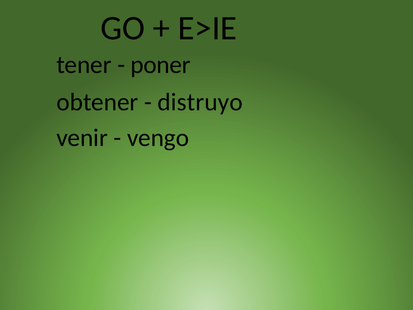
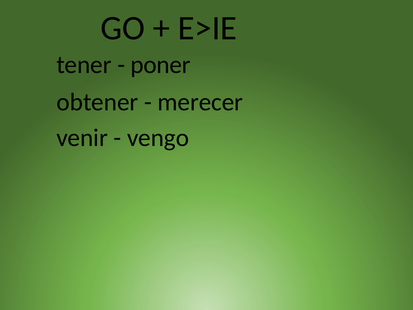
distruyo: distruyo -> merecer
